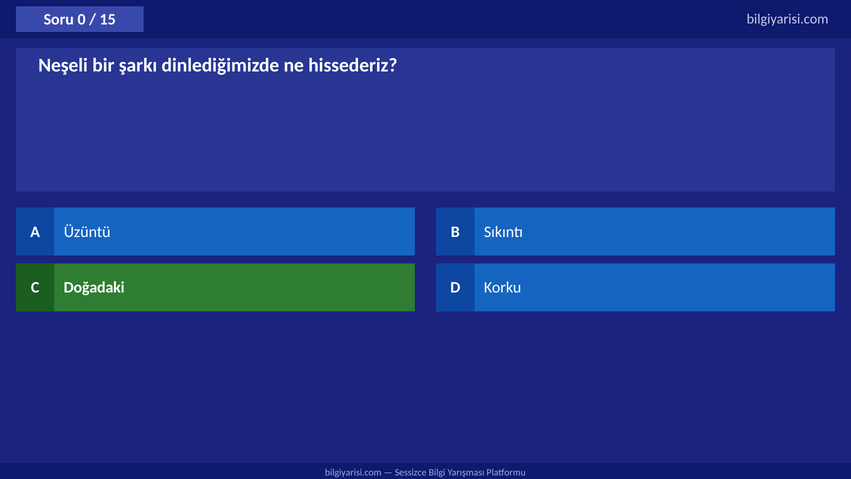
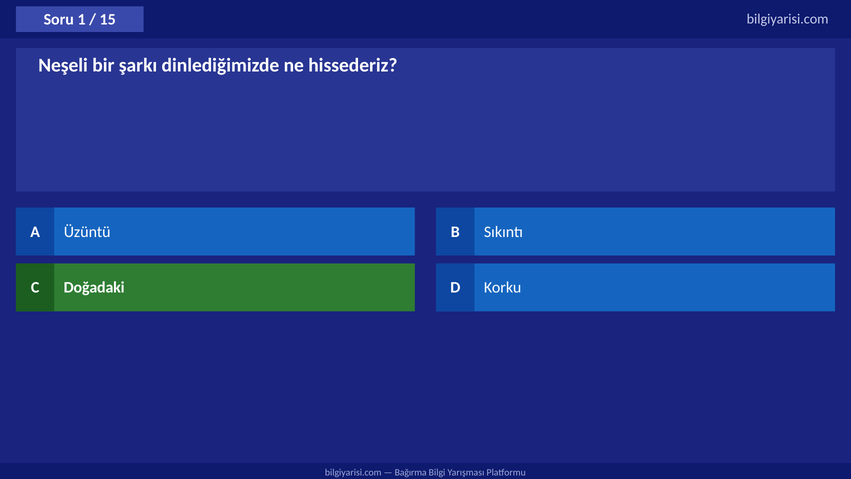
0: 0 -> 1
Sessizce: Sessizce -> Bağırma
